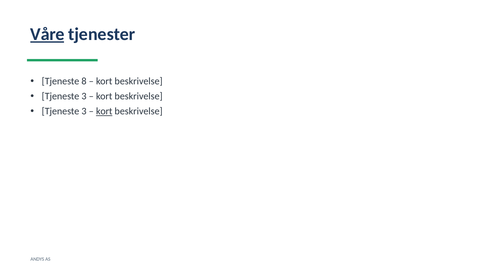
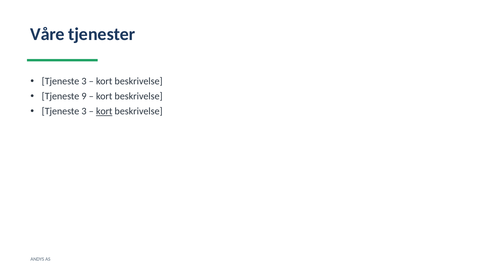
Våre underline: present -> none
8 at (84, 81): 8 -> 3
3 at (84, 96): 3 -> 9
